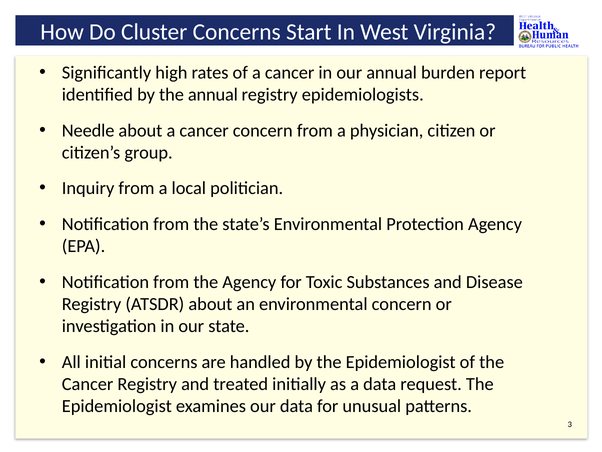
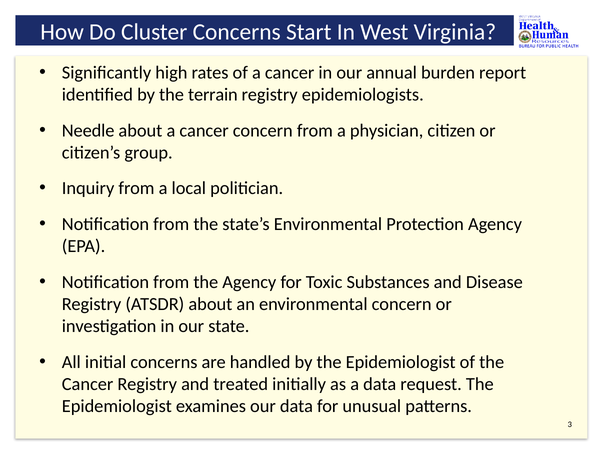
the annual: annual -> terrain
